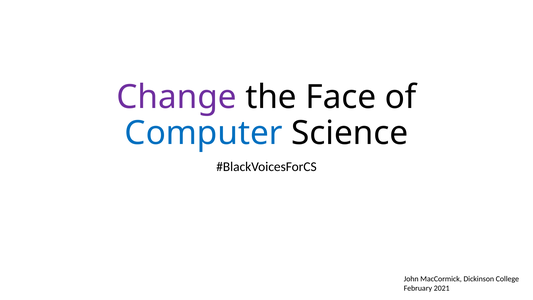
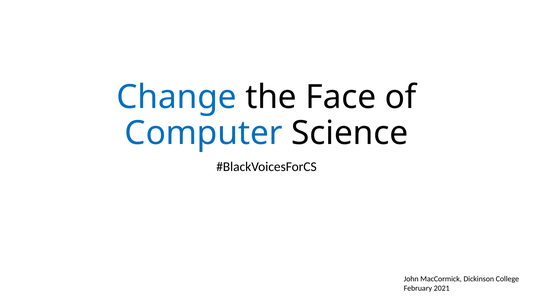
Change colour: purple -> blue
